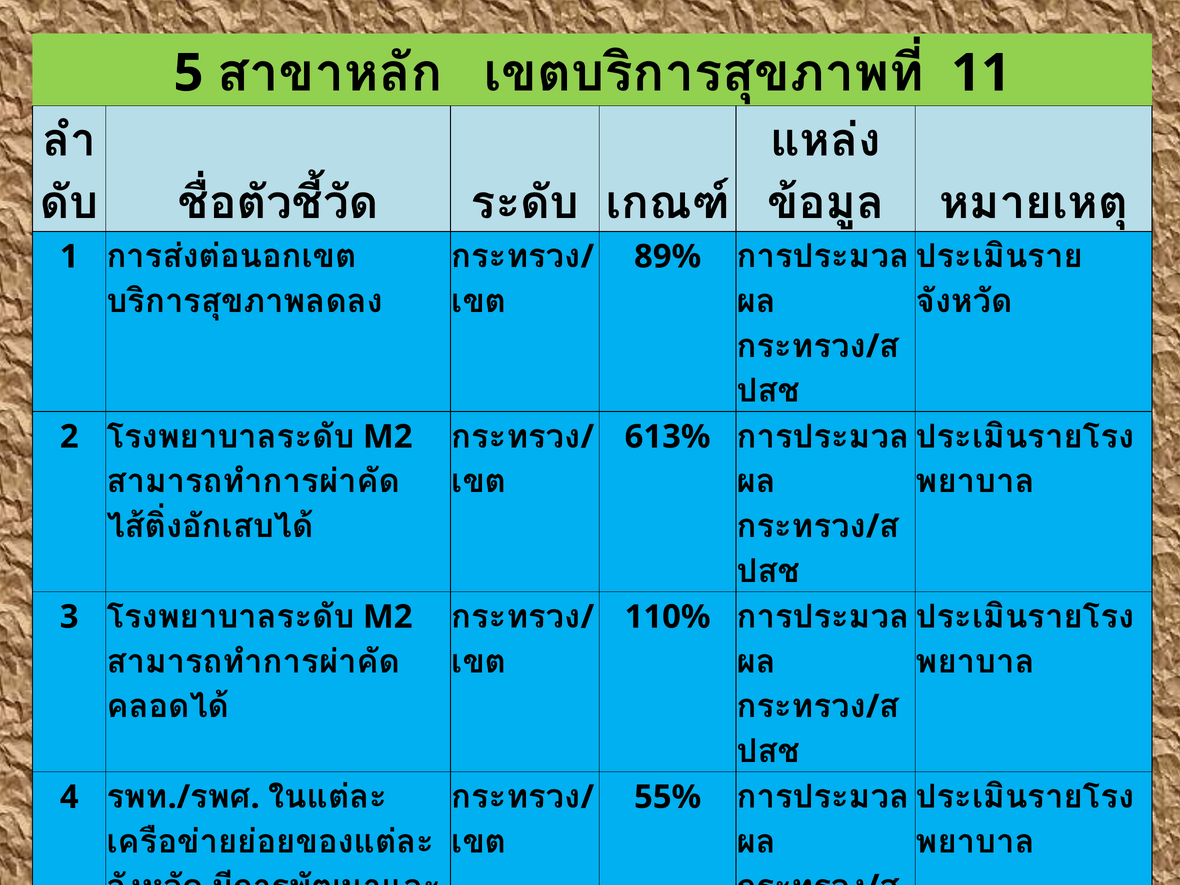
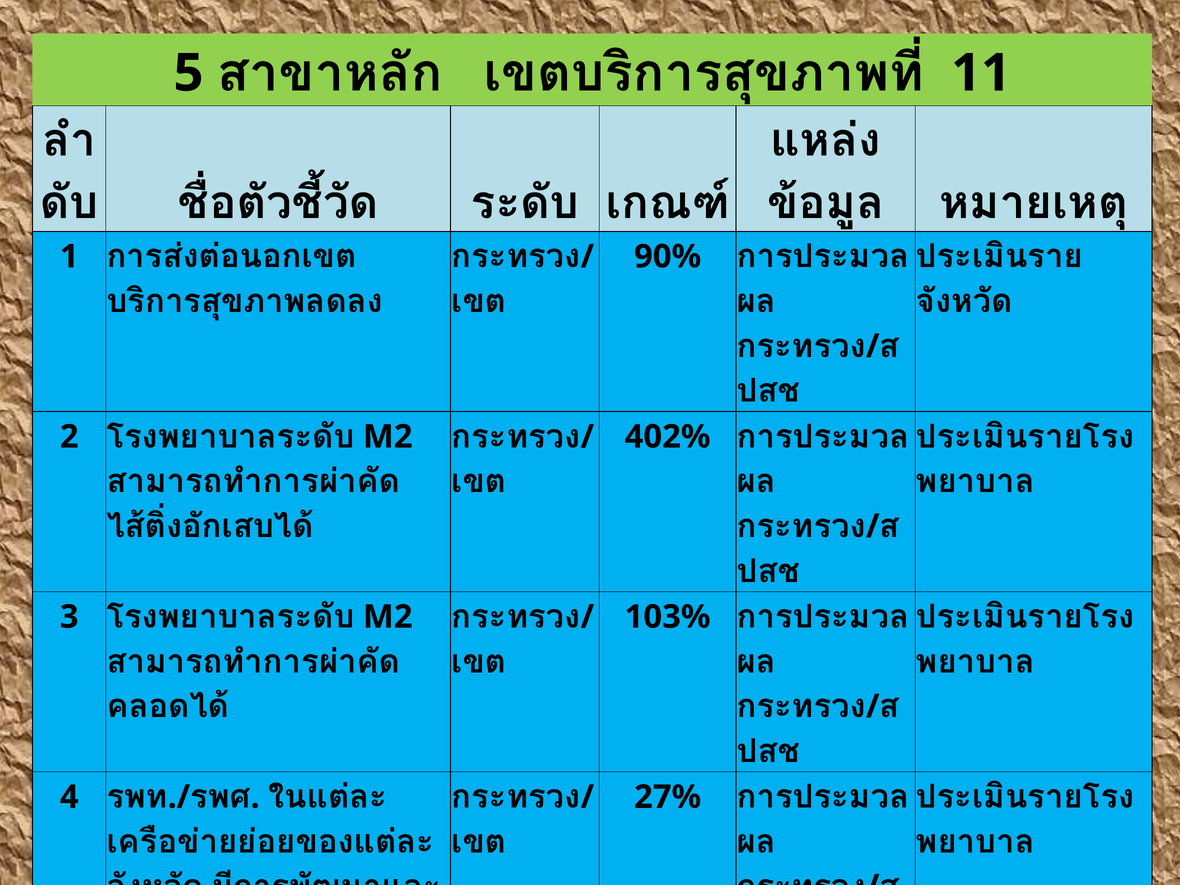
89%: 89% -> 90%
613%: 613% -> 402%
110%: 110% -> 103%
55%: 55% -> 27%
